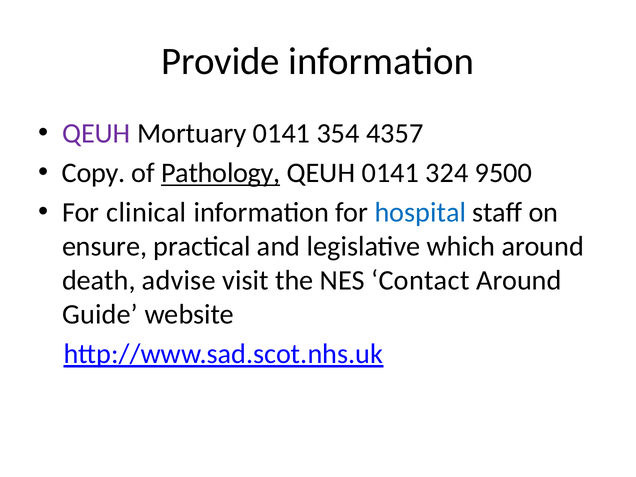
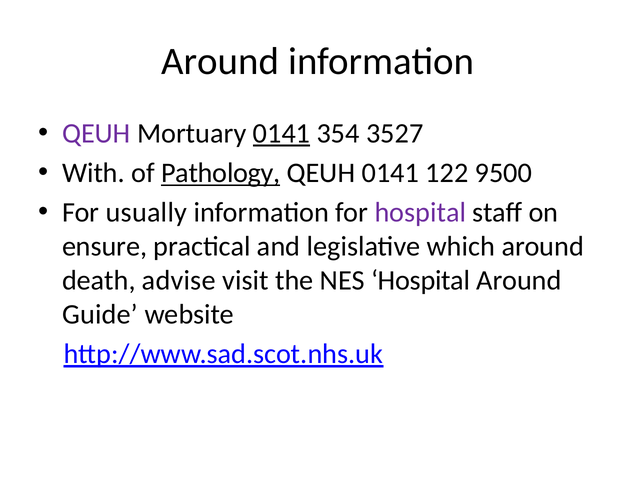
Provide at (221, 62): Provide -> Around
0141 at (282, 133) underline: none -> present
4357: 4357 -> 3527
Copy: Copy -> With
324: 324 -> 122
clinical: clinical -> usually
hospital at (420, 213) colour: blue -> purple
NES Contact: Contact -> Hospital
